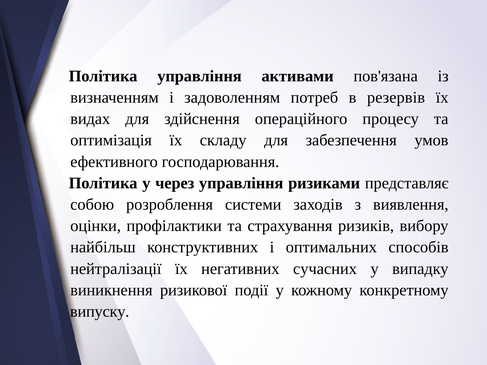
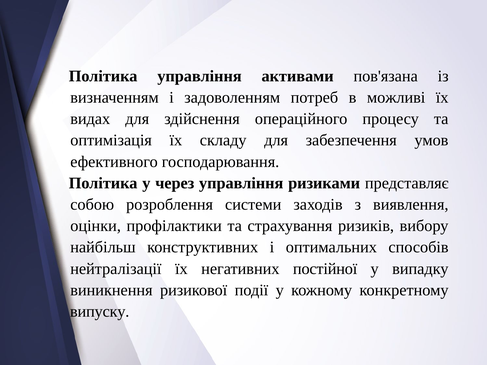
резервів: резервів -> можливі
сучасних: сучасних -> постійної
